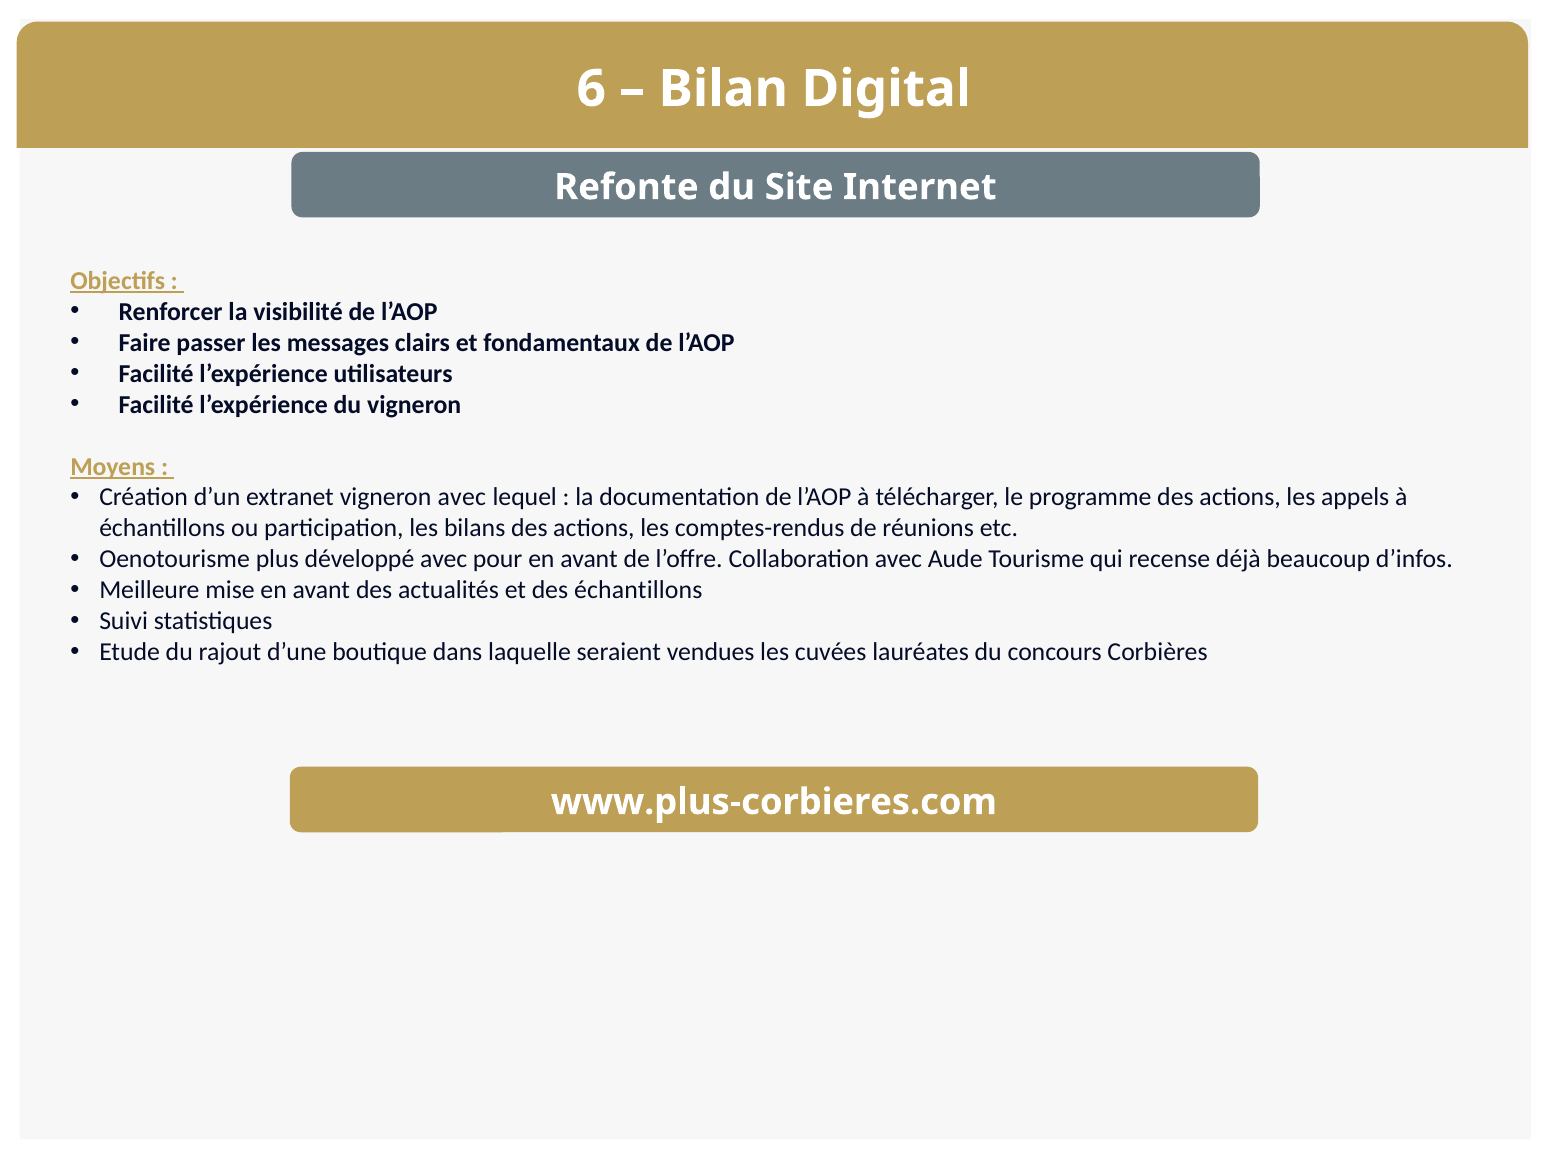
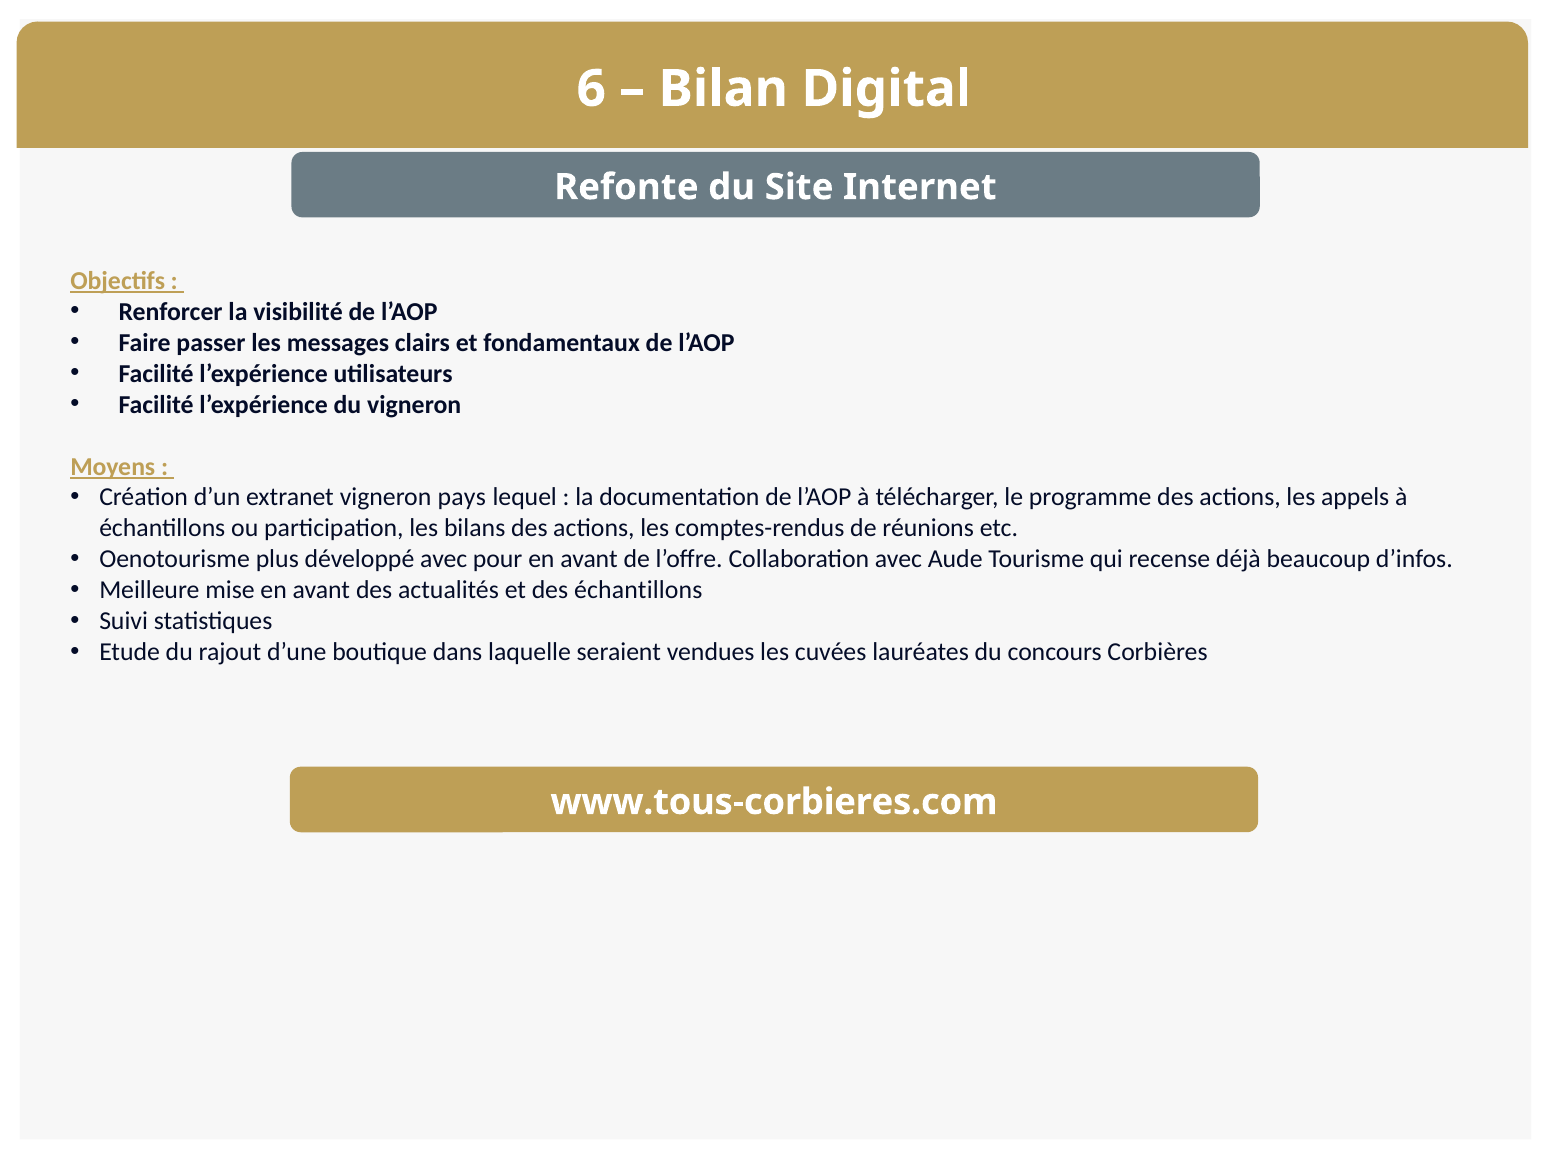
vigneron avec: avec -> pays
www.plus-corbieres.com: www.plus-corbieres.com -> www.tous-corbieres.com
